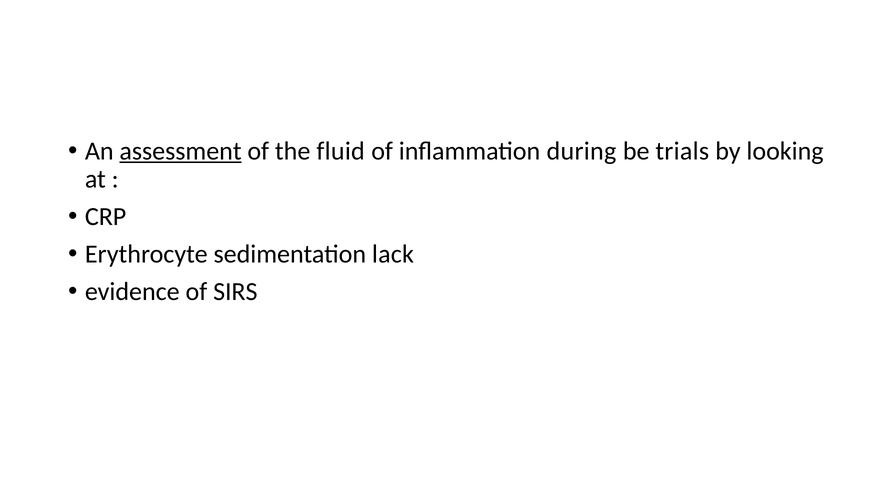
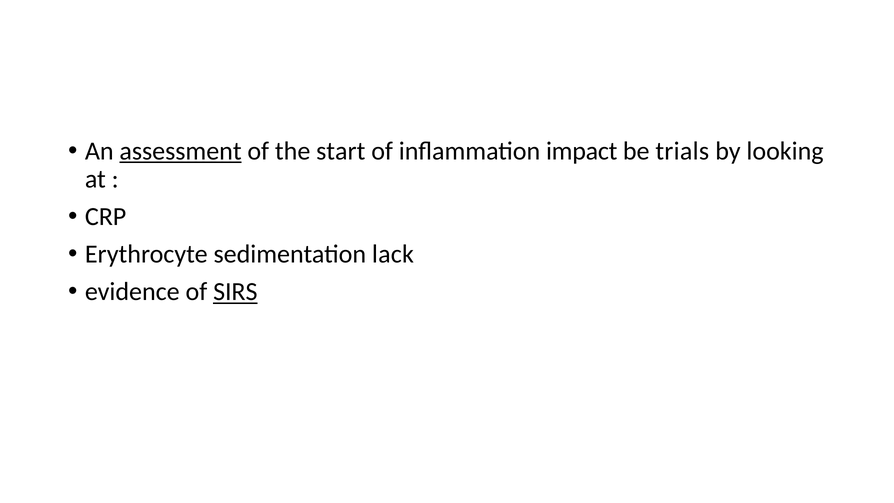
fluid: fluid -> start
during: during -> impact
SIRS underline: none -> present
